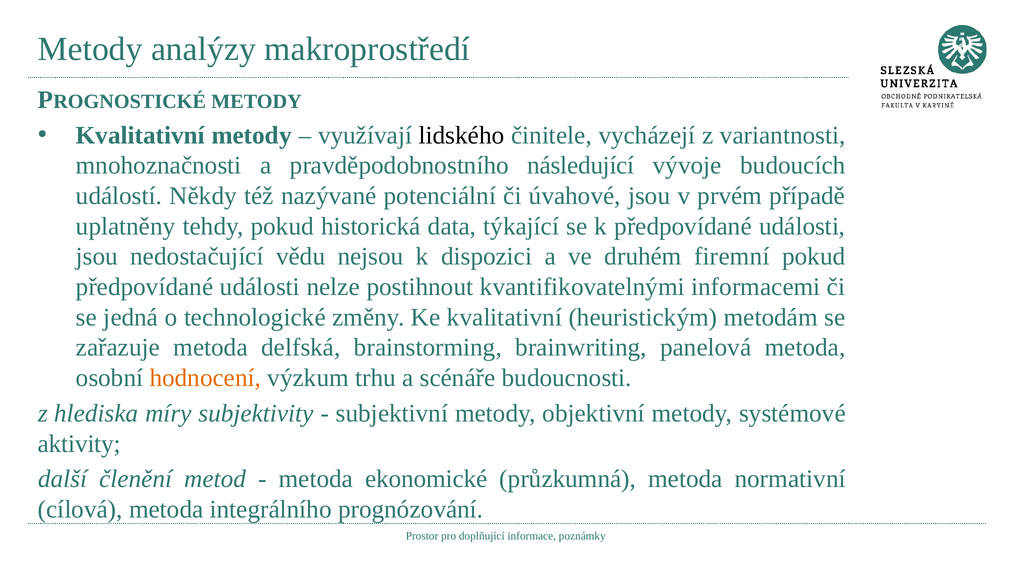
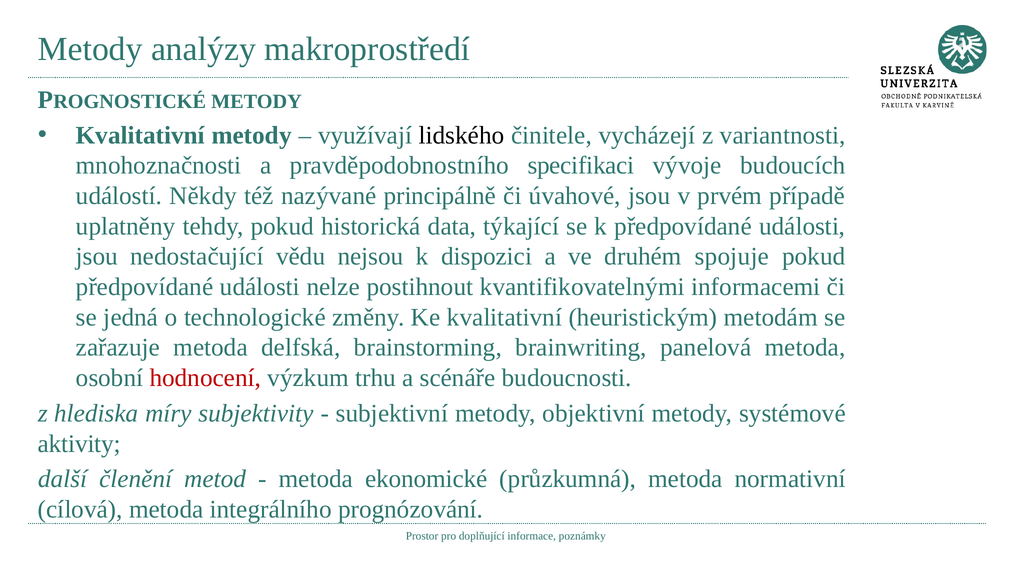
následující: následující -> specifikaci
potenciální: potenciální -> principálně
firemní: firemní -> spojuje
hodnocení colour: orange -> red
